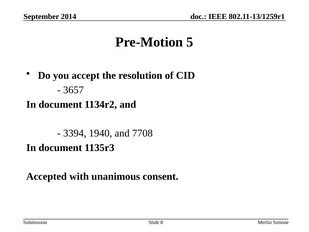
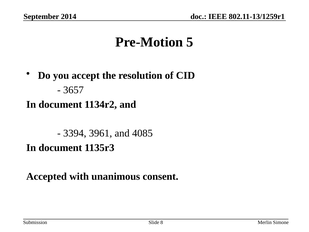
1940: 1940 -> 3961
7708: 7708 -> 4085
